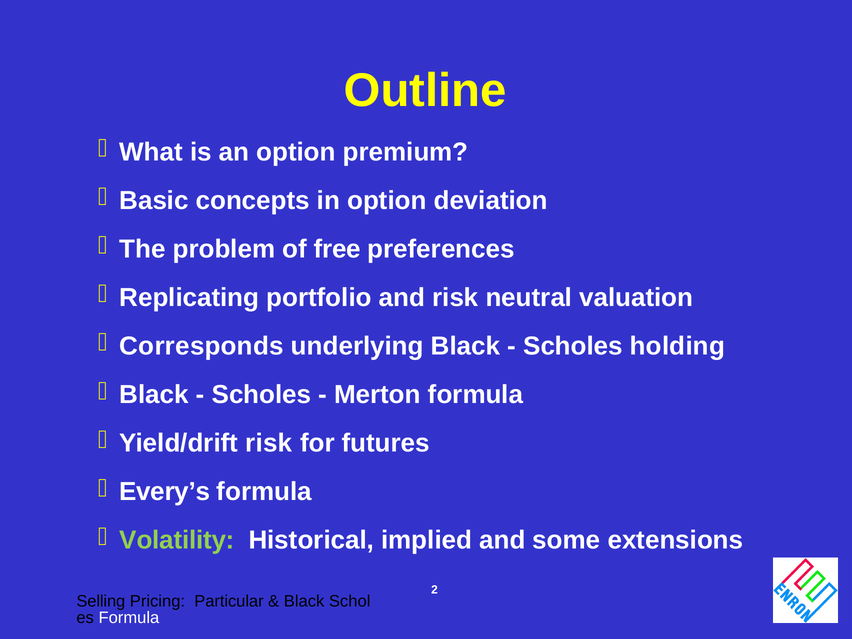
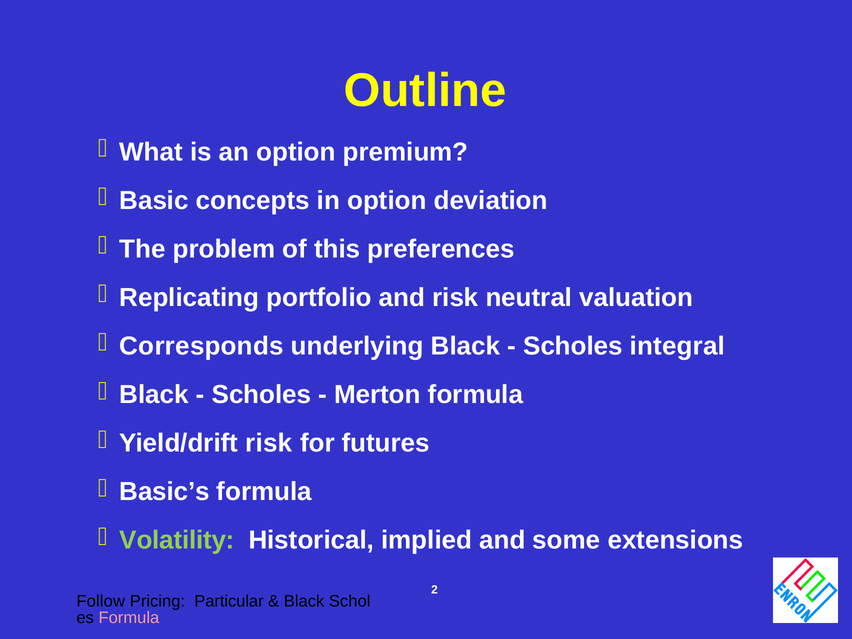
free: free -> this
holding: holding -> integral
Every’s: Every’s -> Basic’s
Selling: Selling -> Follow
Formula at (129, 618) colour: white -> pink
